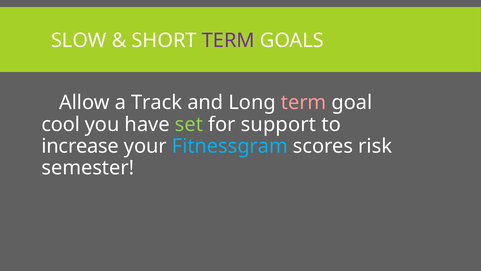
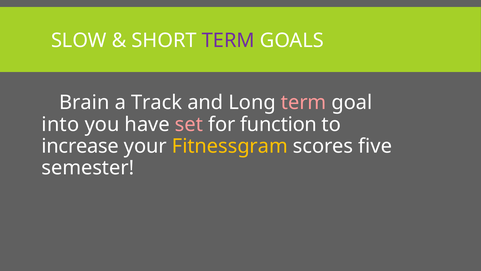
Allow: Allow -> Brain
cool: cool -> into
set colour: light green -> pink
support: support -> function
Fitnessgram colour: light blue -> yellow
risk: risk -> five
